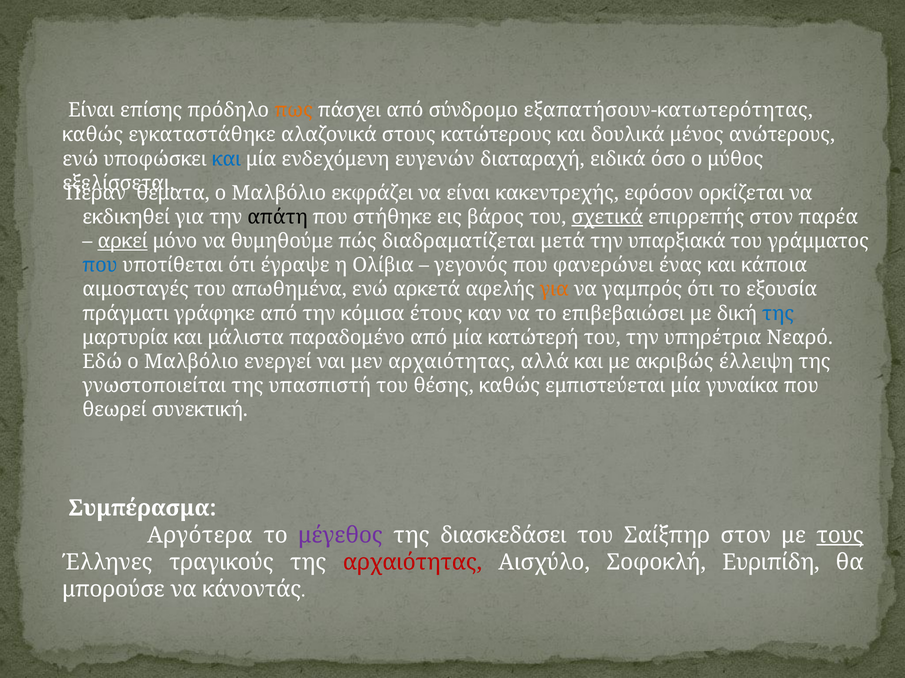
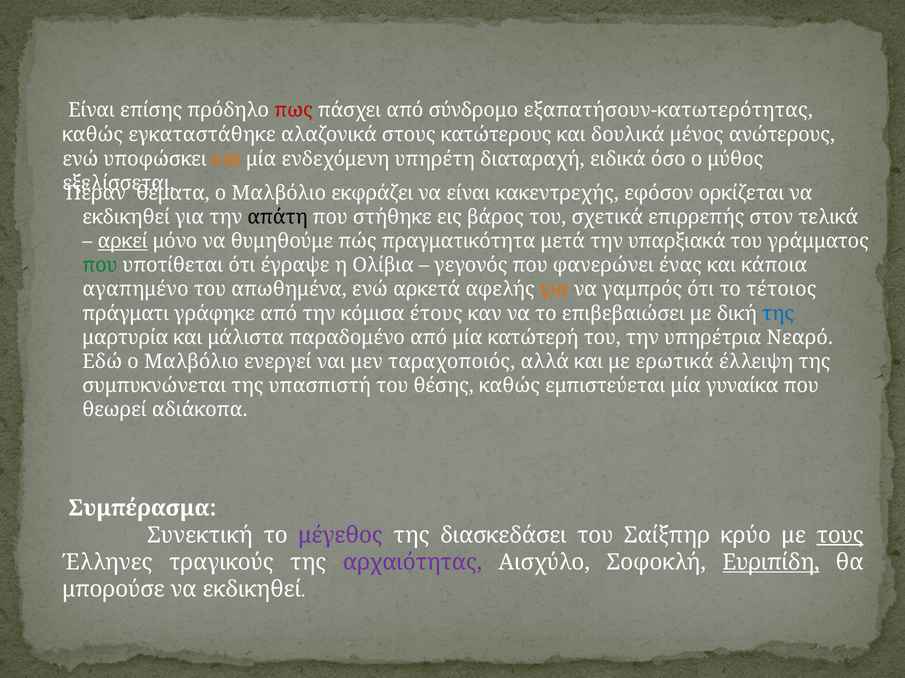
πως colour: orange -> red
και at (227, 159) colour: blue -> orange
ευγενών: ευγενών -> υπηρέτη
σχετικά underline: present -> none
παρέα: παρέα -> τελικά
διαδραματίζεται: διαδραματίζεται -> πραγματικότητα
που at (100, 266) colour: blue -> green
αιμοσταγές: αιμοσταγές -> αγαπημένο
εξουσία: εξουσία -> τέτοιος
μεν αρχαιότητας: αρχαιότητας -> ταραχοποιός
ακριβώς: ακριβώς -> ερωτικά
γνωστοποιείται: γνωστοποιείται -> συμπυκνώνεται
συνεκτική: συνεκτική -> αδιάκοπα
Αργότερα: Αργότερα -> Συνεκτική
Σαίξπηρ στον: στον -> κρύο
αρχαιότητας at (412, 563) colour: red -> purple
Ευριπίδη underline: none -> present
μπορούσε να κάνοντάς: κάνοντάς -> εκδικηθεί
